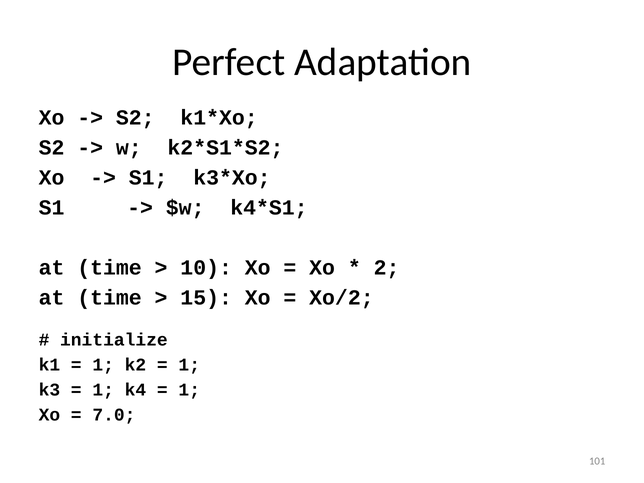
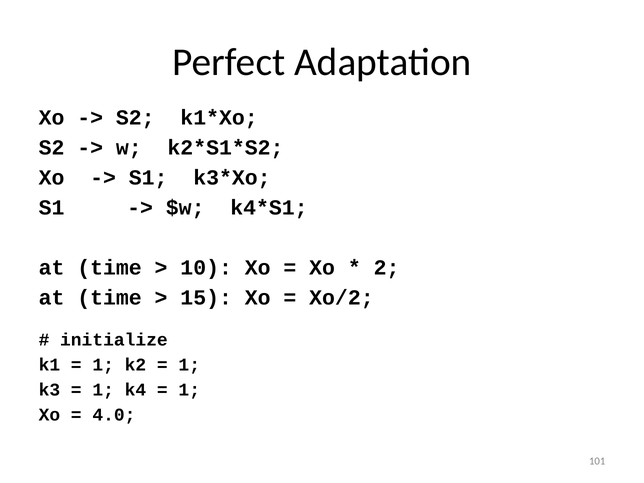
7.0: 7.0 -> 4.0
